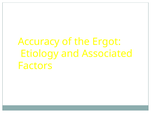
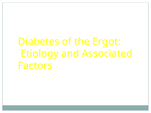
Accuracy: Accuracy -> Diabetes
